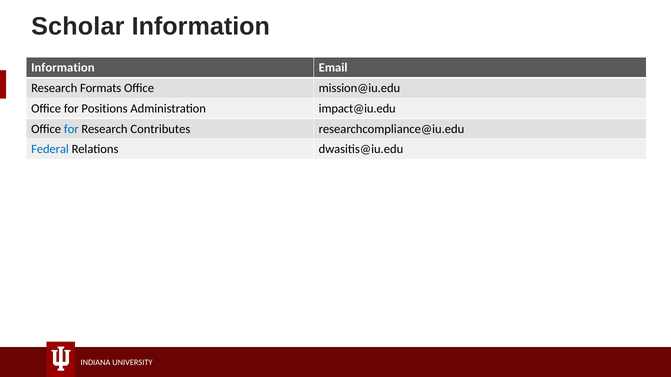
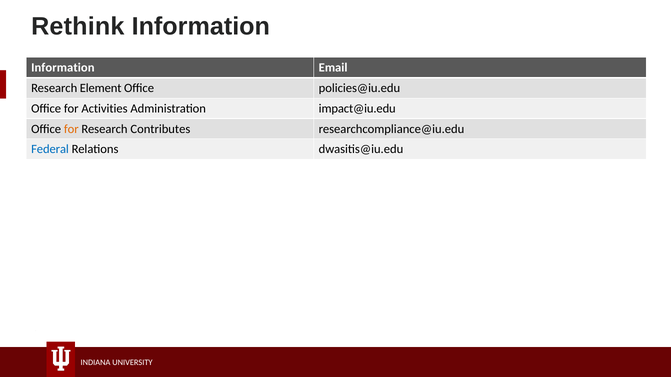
Scholar: Scholar -> Rethink
Formats: Formats -> Element
mission@iu.edu: mission@iu.edu -> policies@iu.edu
Positions: Positions -> Activities
for at (71, 129) colour: blue -> orange
